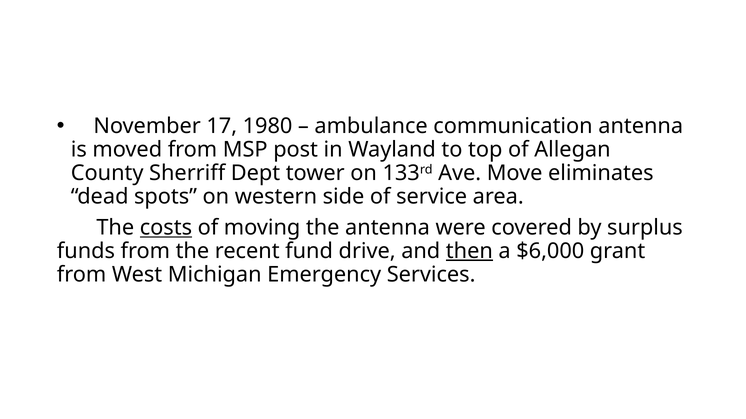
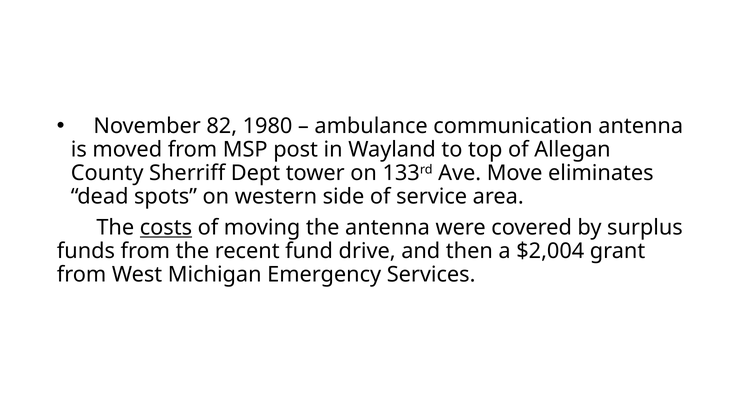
17: 17 -> 82
then underline: present -> none
$6,000: $6,000 -> $2,004
